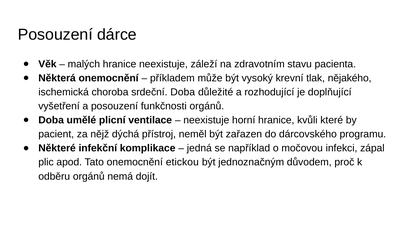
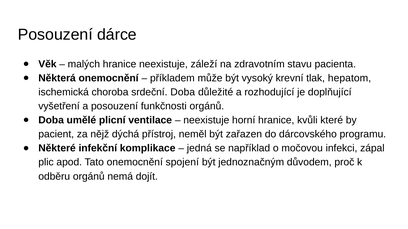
nějakého: nějakého -> hepatom
etickou: etickou -> spojení
